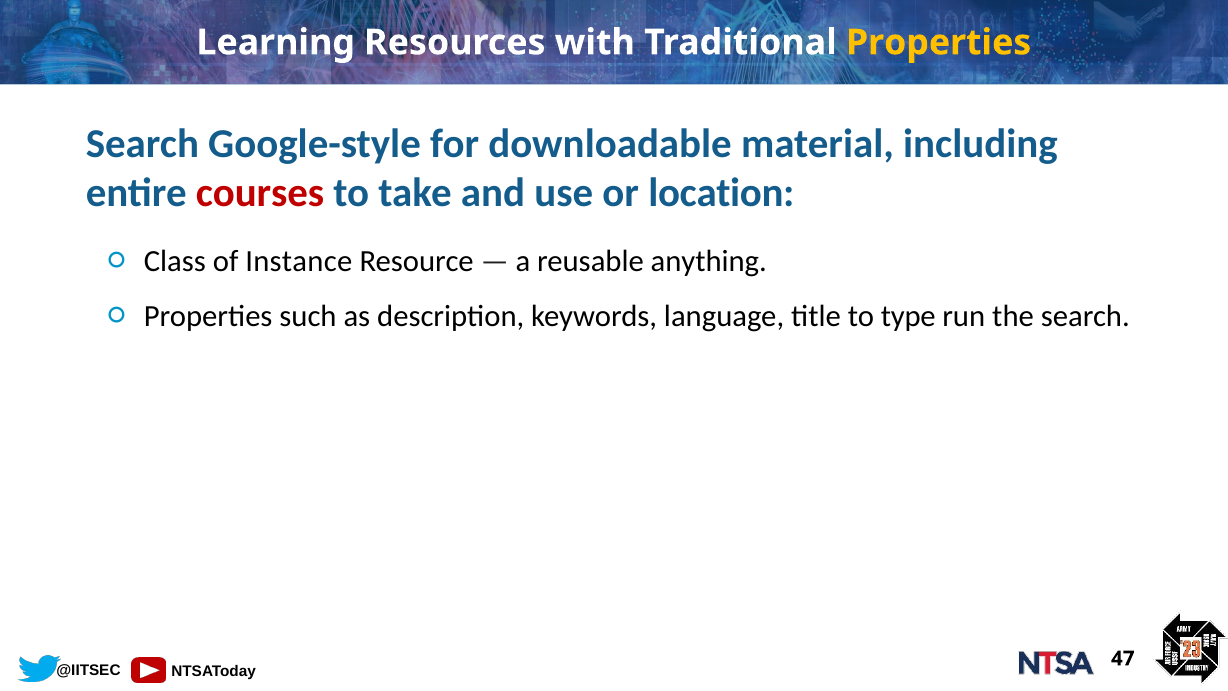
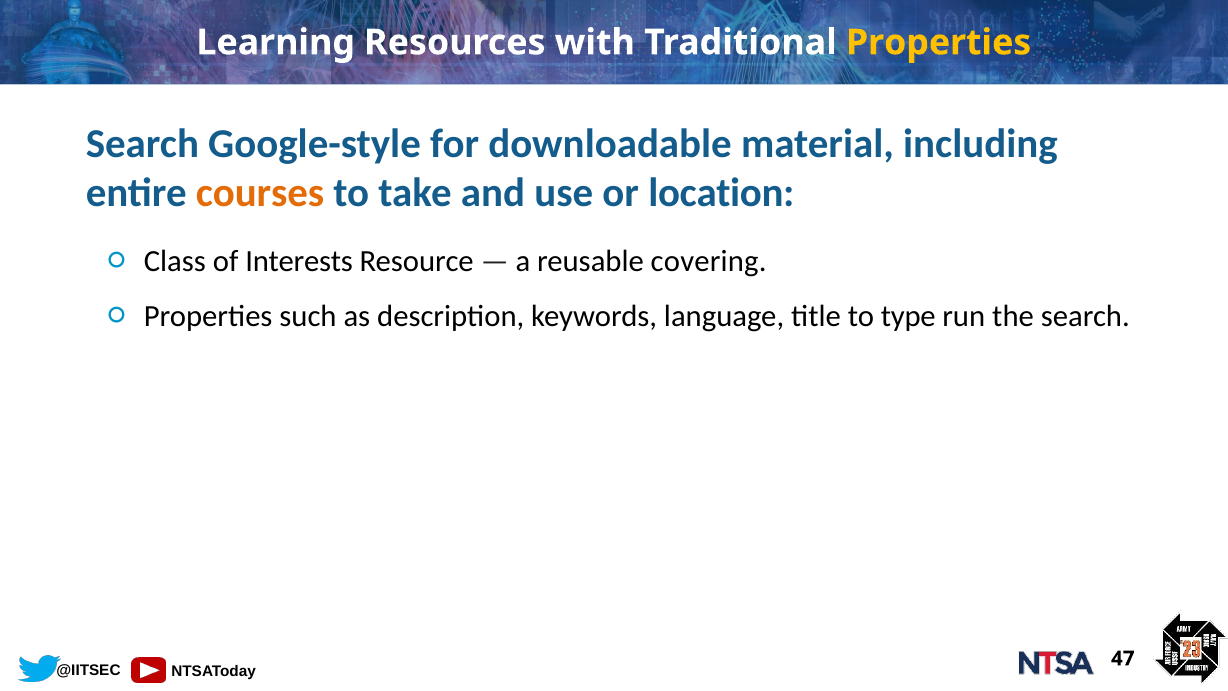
courses colour: red -> orange
Instance: Instance -> Interests
anything: anything -> covering
